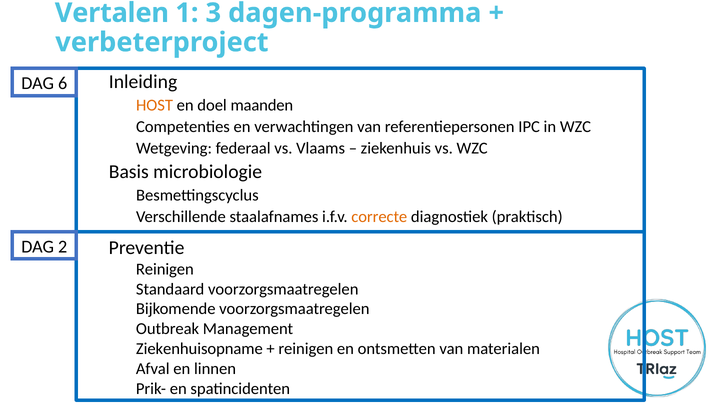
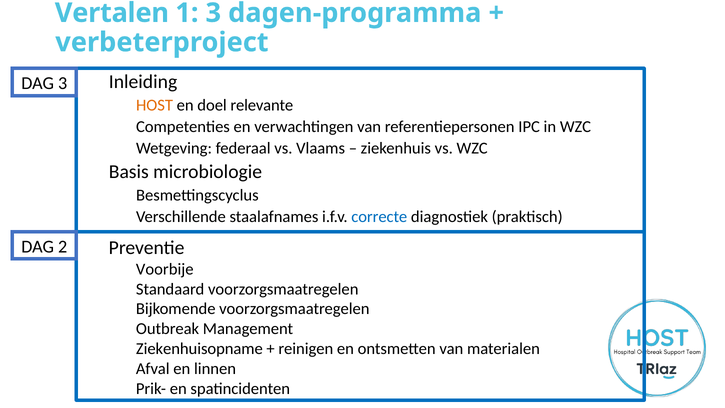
DAG 6: 6 -> 3
maanden: maanden -> relevante
correcte colour: orange -> blue
Reinigen at (165, 269): Reinigen -> Voorbije
